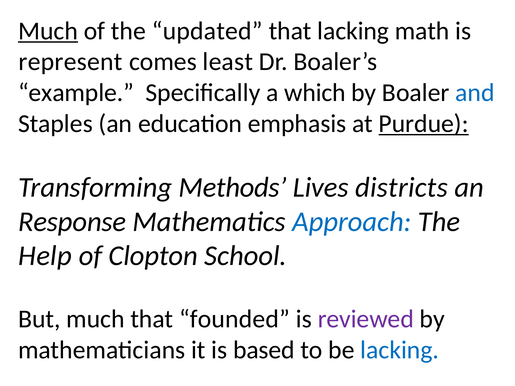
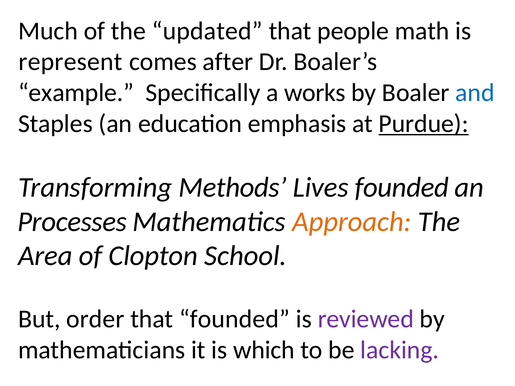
Much at (48, 31) underline: present -> none
that lacking: lacking -> people
least: least -> after
which: which -> works
Lives districts: districts -> founded
Response: Response -> Processes
Approach colour: blue -> orange
Help: Help -> Area
But much: much -> order
based: based -> which
lacking at (400, 350) colour: blue -> purple
